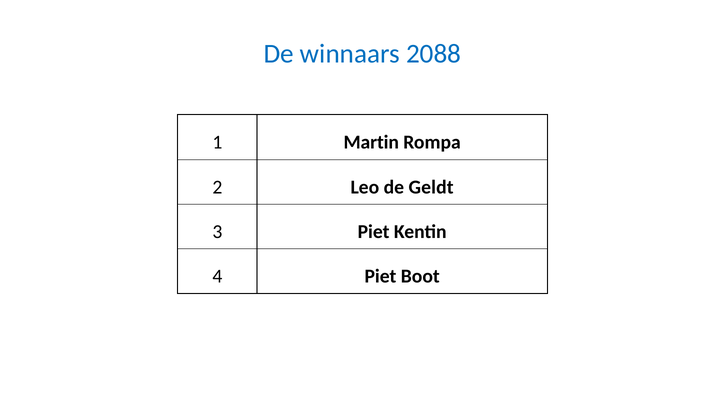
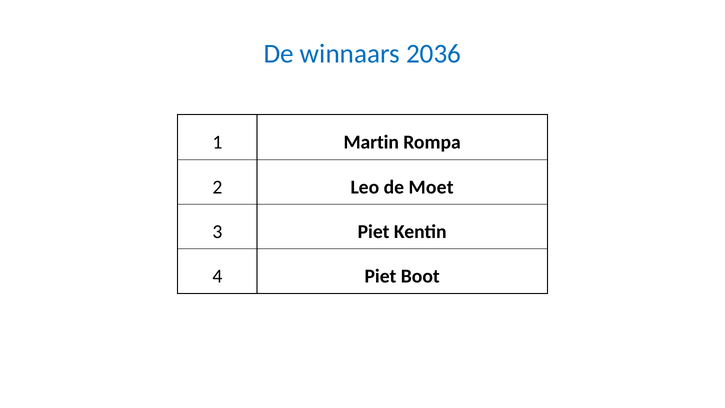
2088: 2088 -> 2036
Geldt: Geldt -> Moet
